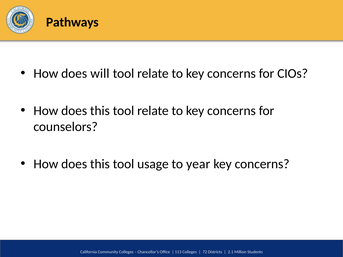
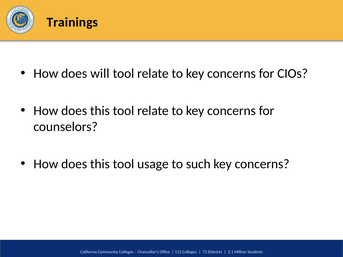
Pathways: Pathways -> Trainings
year: year -> such
